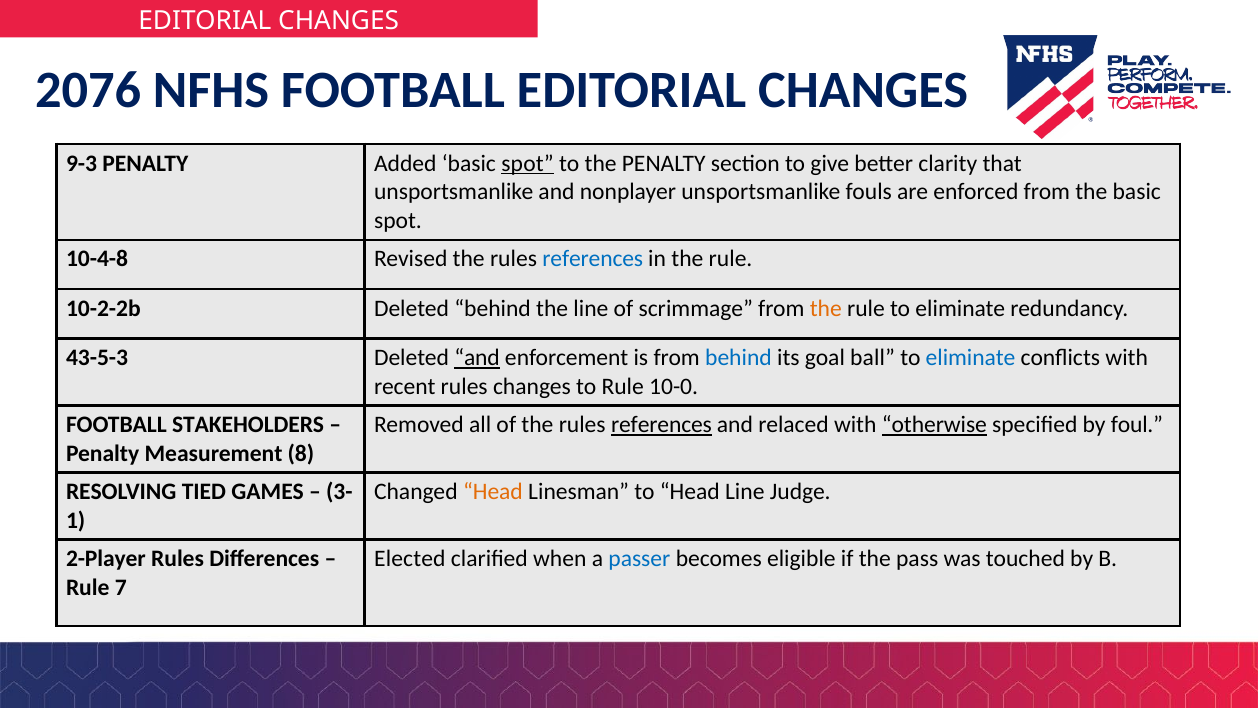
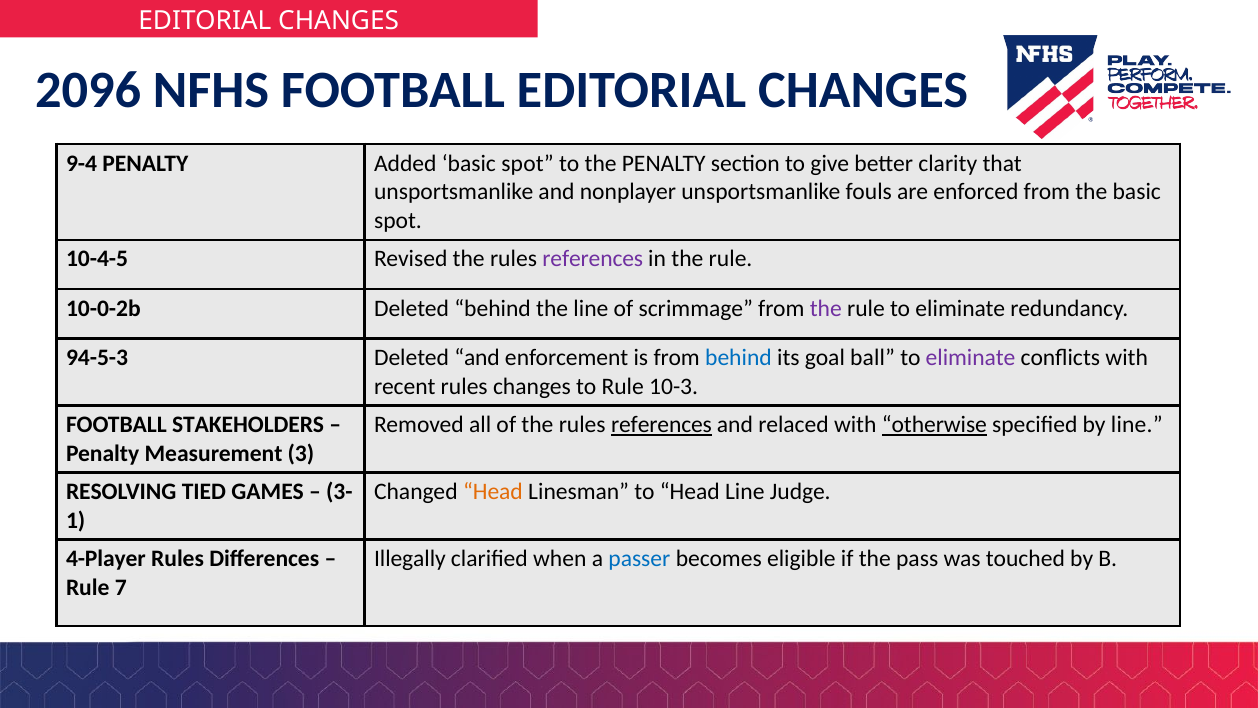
2076: 2076 -> 2096
9-3: 9-3 -> 9-4
spot at (528, 163) underline: present -> none
10-4-8: 10-4-8 -> 10-4-5
references at (593, 259) colour: blue -> purple
10-2-2b: 10-2-2b -> 10-0-2b
the at (826, 308) colour: orange -> purple
43-5-3: 43-5-3 -> 94-5-3
and at (477, 358) underline: present -> none
eliminate at (971, 358) colour: blue -> purple
10-0: 10-0 -> 10-3
by foul: foul -> line
8: 8 -> 3
2-Player: 2-Player -> 4-Player
Elected: Elected -> Illegally
